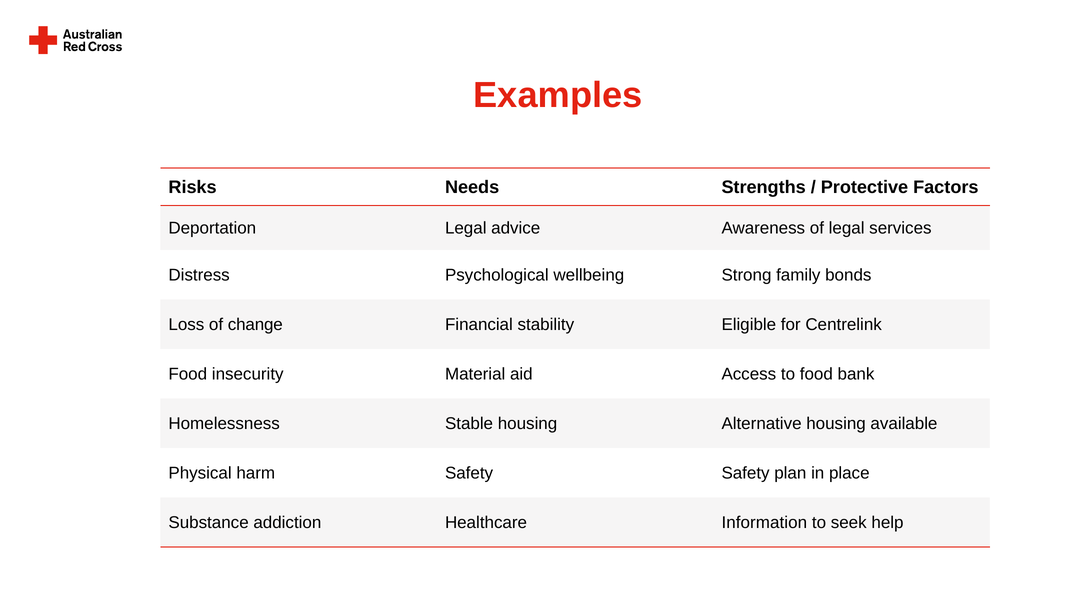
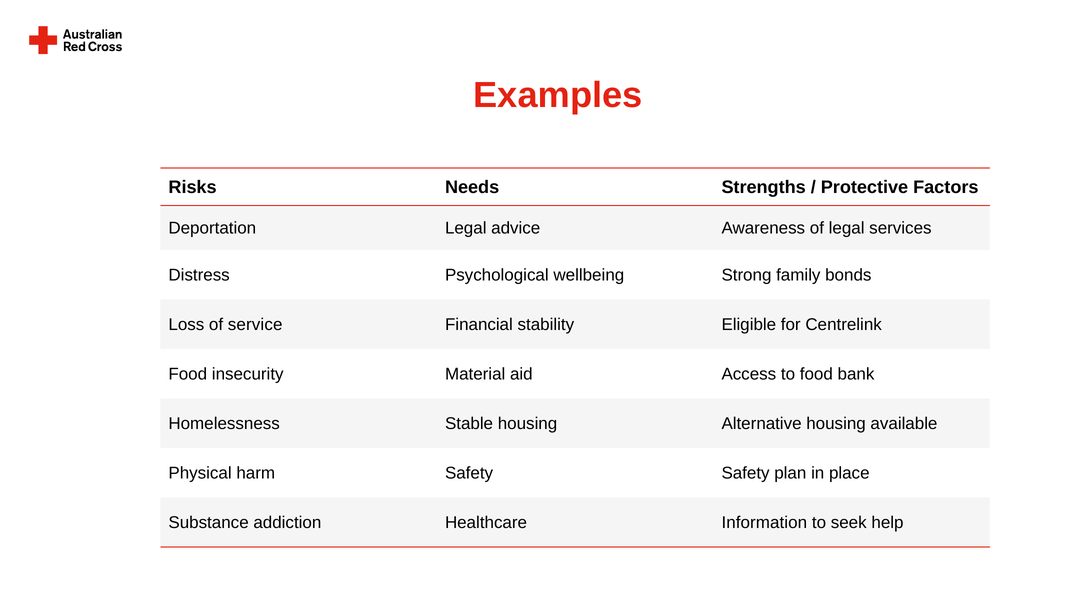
change: change -> service
